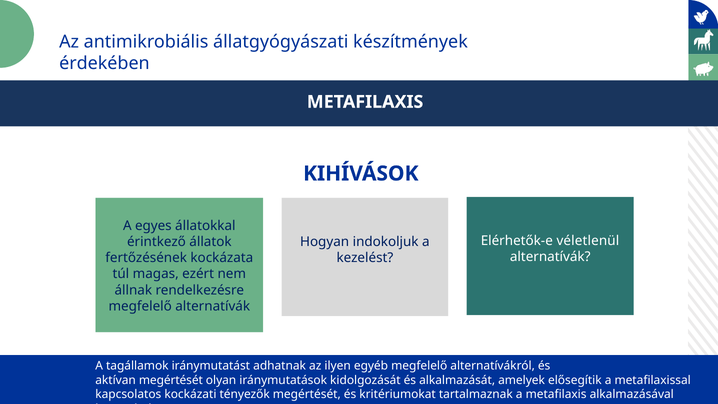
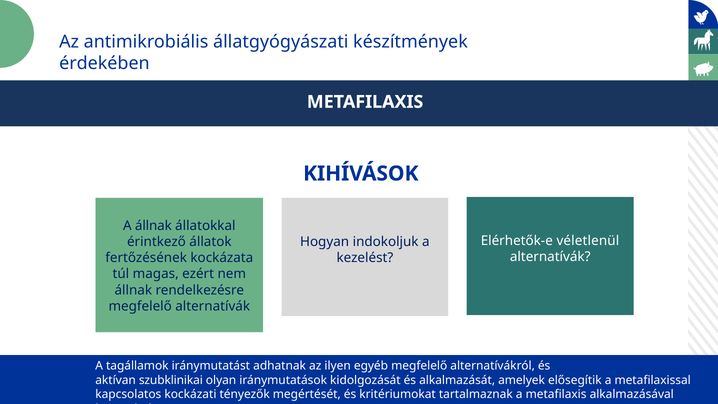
A egyes: egyes -> állnak
aktívan megértését: megértését -> szubklinikai
